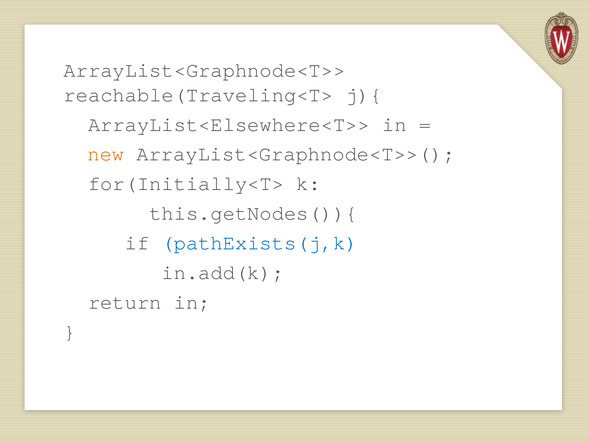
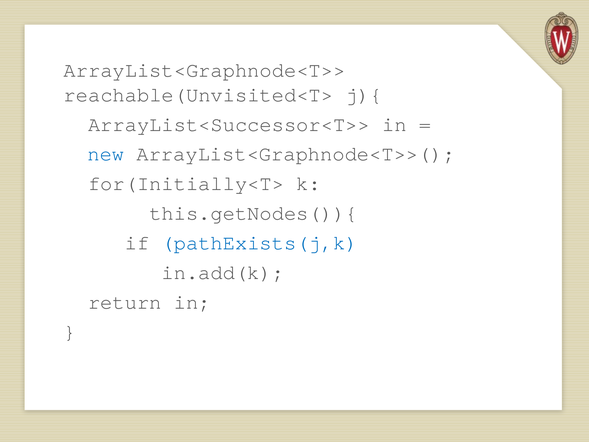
reachable(Traveling<T>: reachable(Traveling<T> -> reachable(Unvisited<T>
ArrayList<Elsewhere<T>>: ArrayList<Elsewhere<T>> -> ArrayList<Successor<T>>
new colour: orange -> blue
